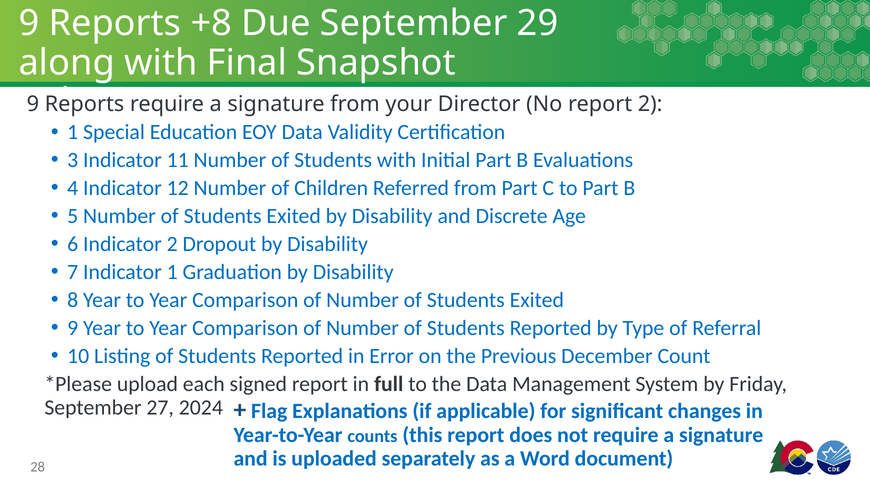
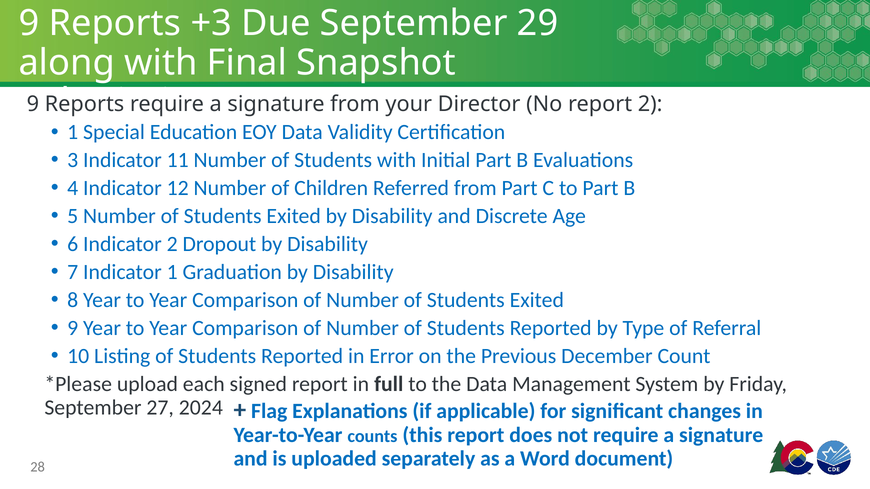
+8: +8 -> +3
